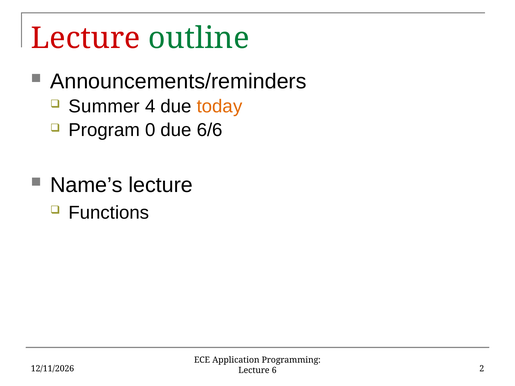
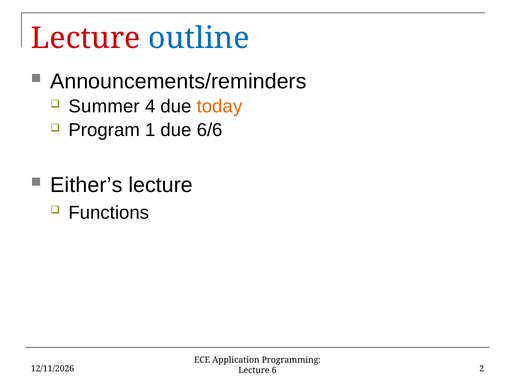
outline colour: green -> blue
0: 0 -> 1
Name’s: Name’s -> Either’s
